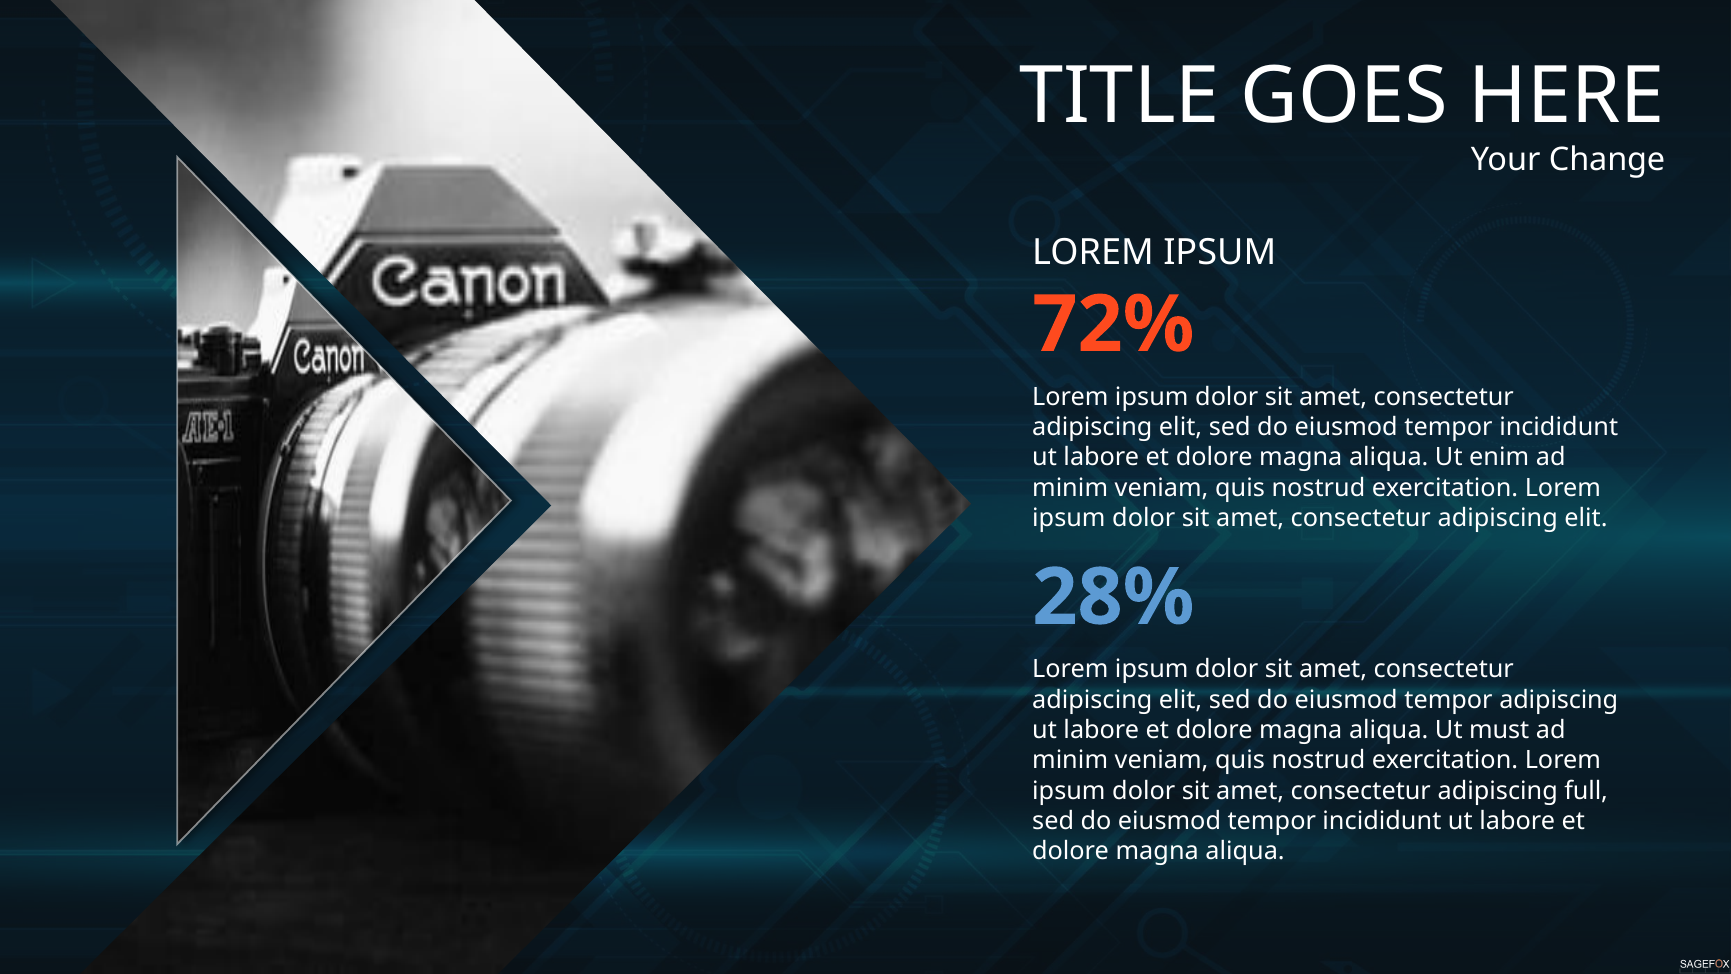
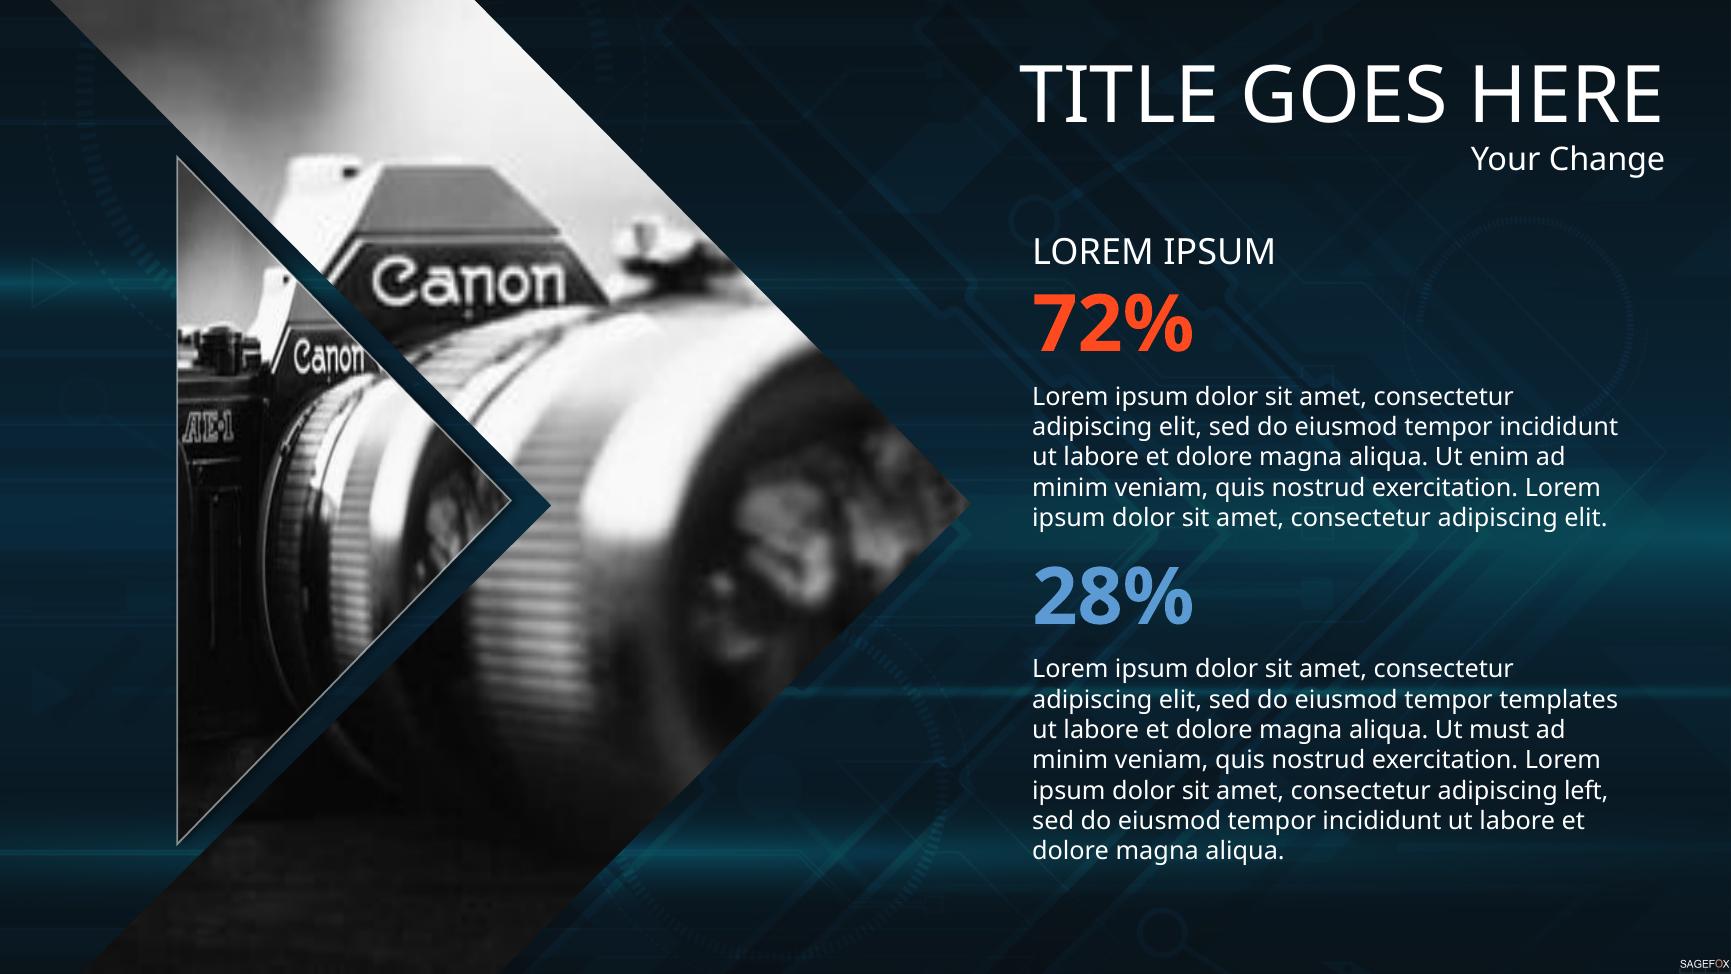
tempor adipiscing: adipiscing -> templates
full: full -> left
